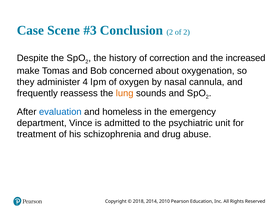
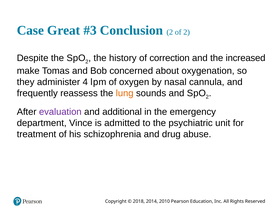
Scene: Scene -> Great
evaluation colour: blue -> purple
homeless: homeless -> additional
